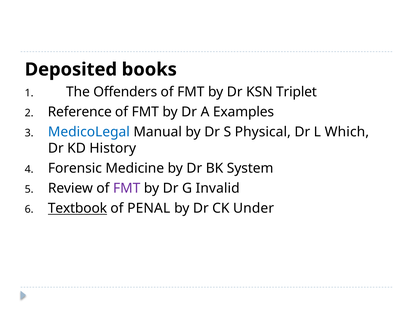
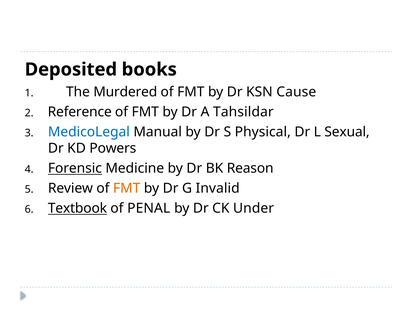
Offenders: Offenders -> Murdered
Triplet: Triplet -> Cause
Examples: Examples -> Tahsildar
Which: Which -> Sexual
History: History -> Powers
Forensic underline: none -> present
System: System -> Reason
FMT at (127, 188) colour: purple -> orange
